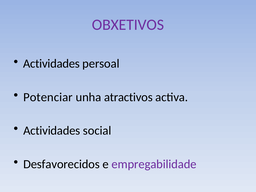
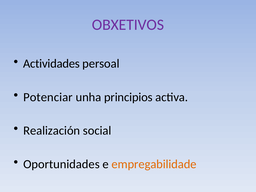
atractivos: atractivos -> principios
Actividades at (52, 131): Actividades -> Realización
Desfavorecidos: Desfavorecidos -> Oportunidades
empregabilidade colour: purple -> orange
